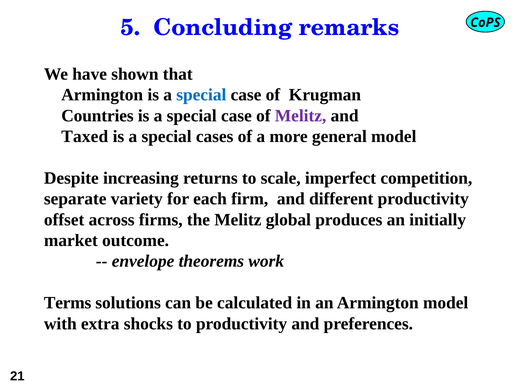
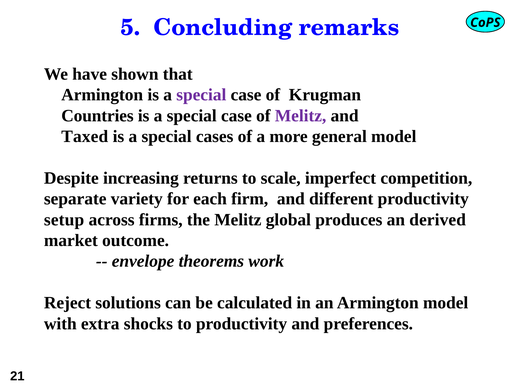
special at (201, 95) colour: blue -> purple
offset: offset -> setup
initially: initially -> derived
Terms: Terms -> Reject
